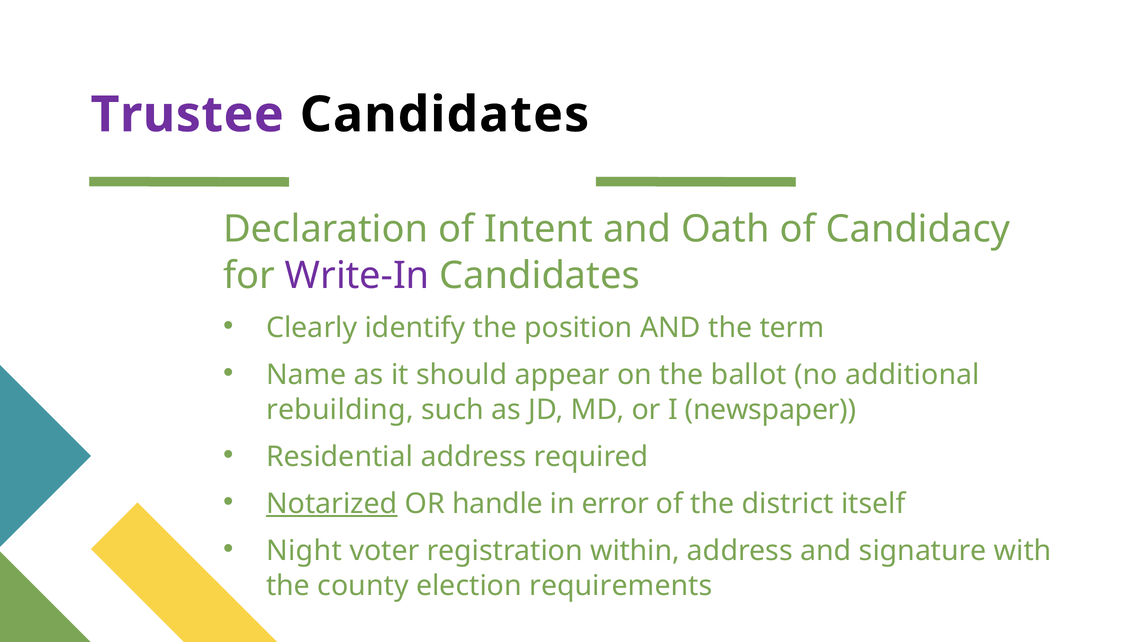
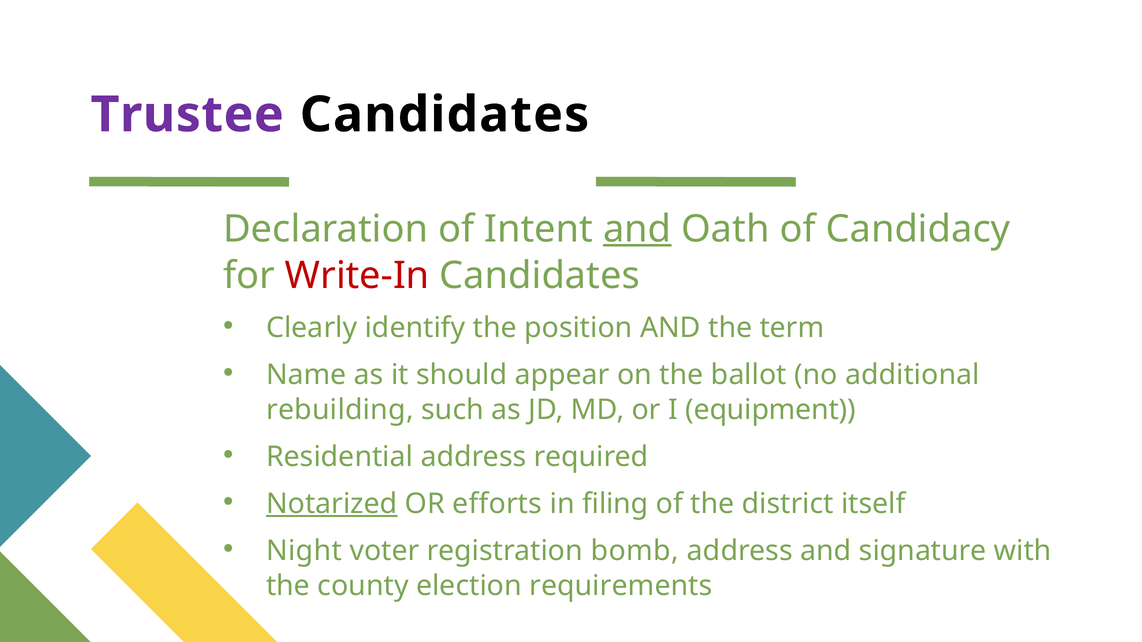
and at (637, 229) underline: none -> present
Write-In colour: purple -> red
newspaper: newspaper -> equipment
handle: handle -> efforts
error: error -> filing
within: within -> bomb
